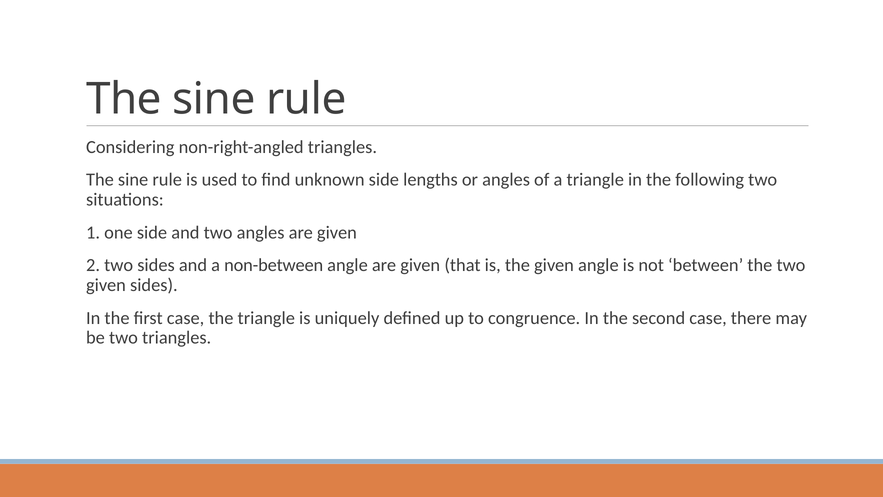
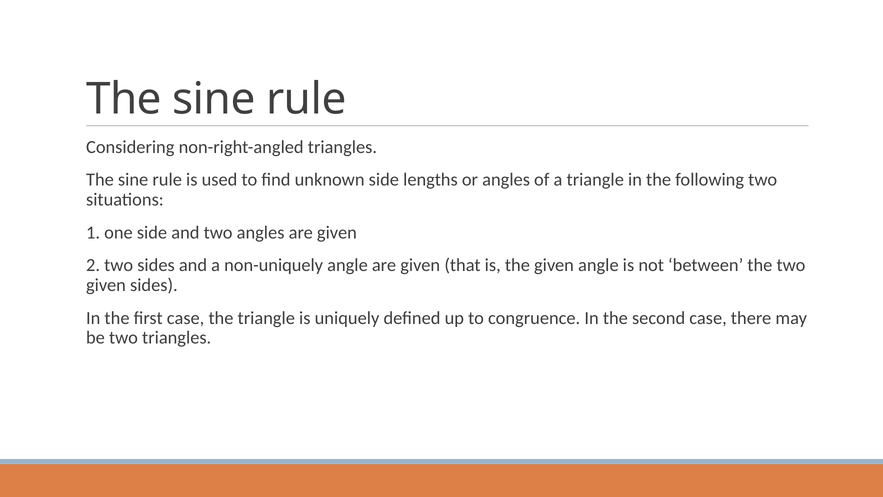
non-between: non-between -> non-uniquely
